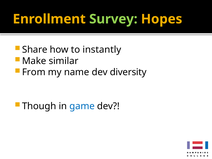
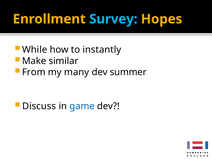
Survey colour: light green -> light blue
Share: Share -> While
name: name -> many
diversity: diversity -> summer
Though: Though -> Discuss
